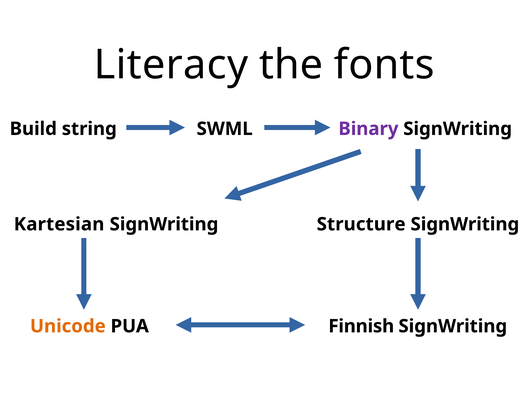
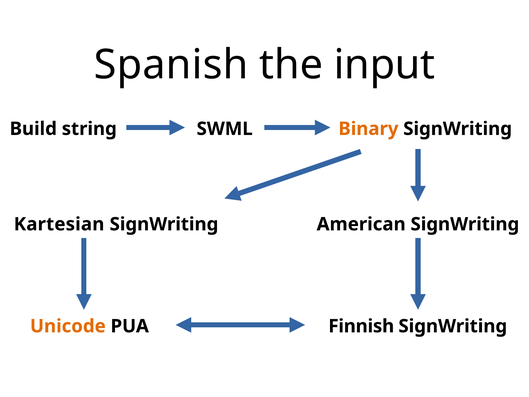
Literacy: Literacy -> Spanish
fonts: fonts -> input
Binary colour: purple -> orange
Structure: Structure -> American
